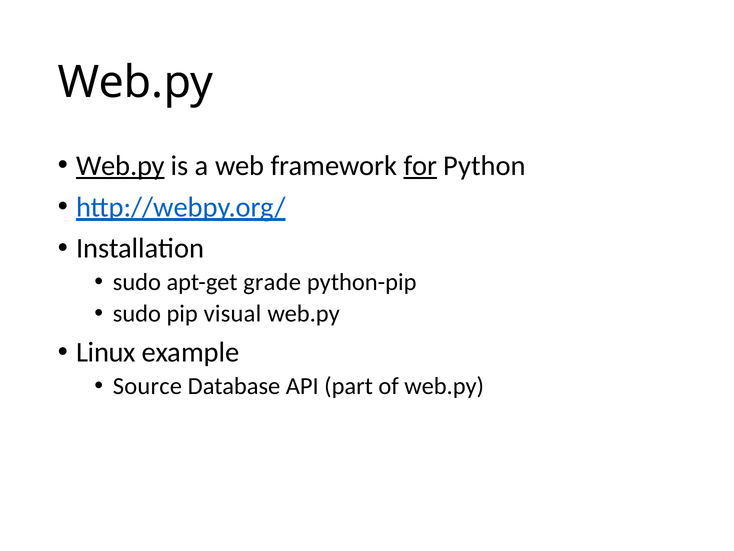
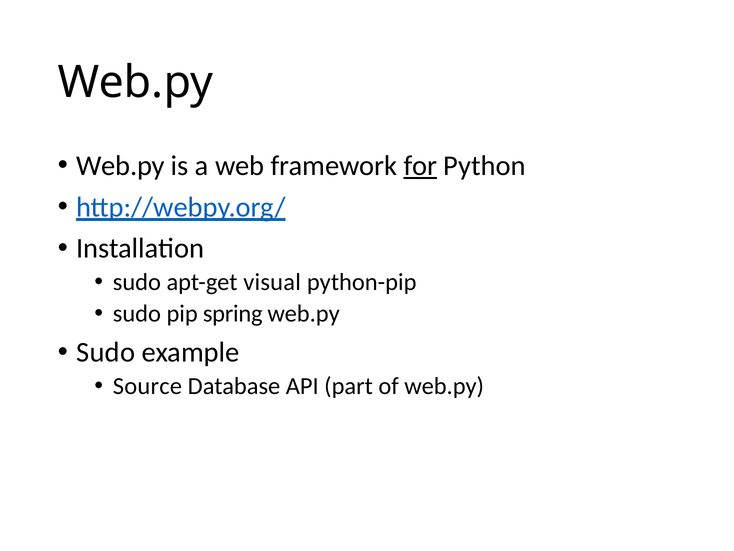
Web.py at (120, 165) underline: present -> none
grade: grade -> visual
visual: visual -> spring
Linux at (106, 352): Linux -> Sudo
